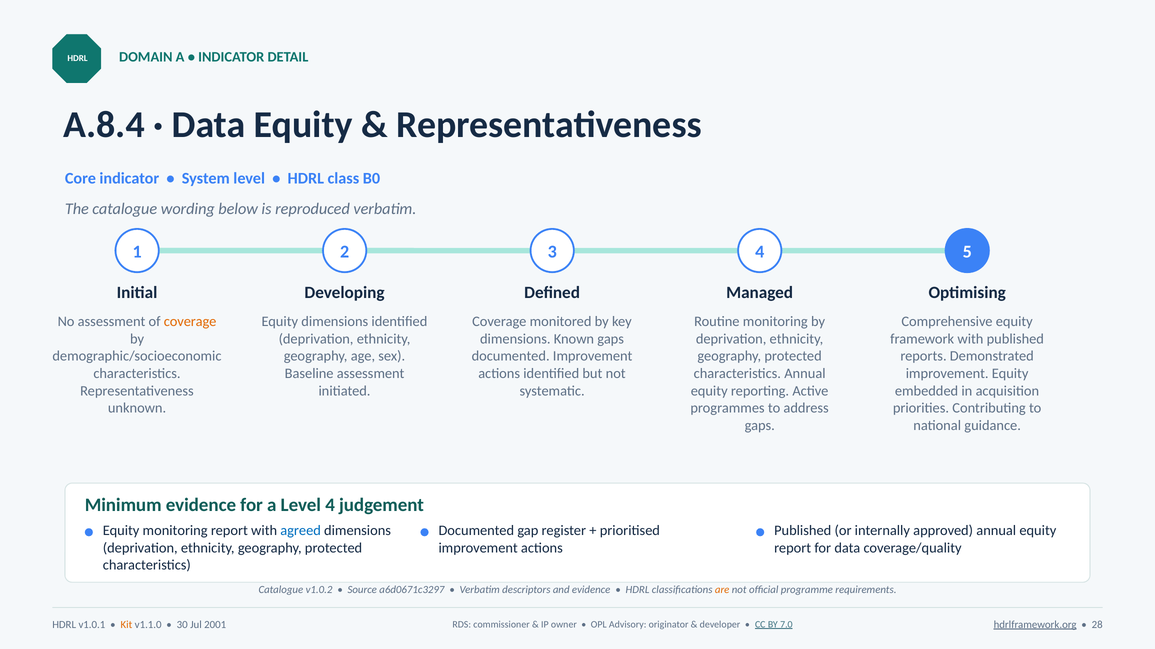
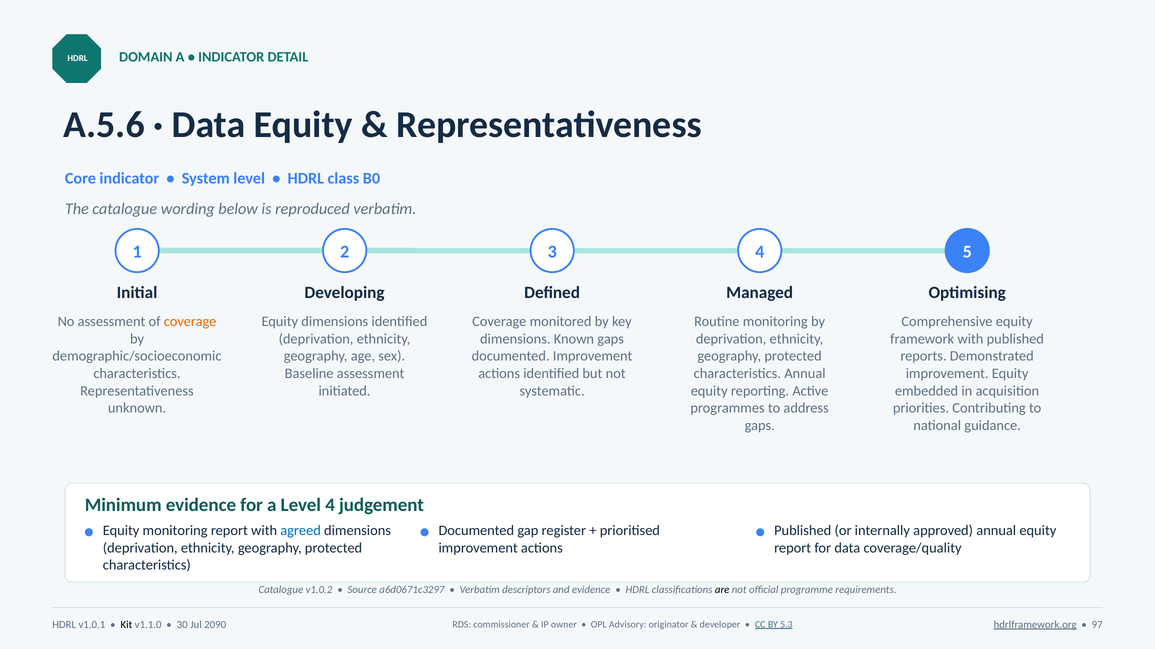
A.8.4: A.8.4 -> A.5.6
are colour: orange -> black
Kit colour: orange -> black
2001: 2001 -> 2090
7.0: 7.0 -> 5.3
28: 28 -> 97
